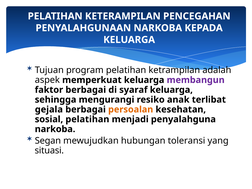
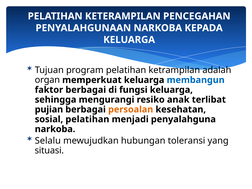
aspek: aspek -> organ
membangun colour: purple -> blue
syaraf: syaraf -> fungsi
gejala: gejala -> pujian
Segan: Segan -> Selalu
